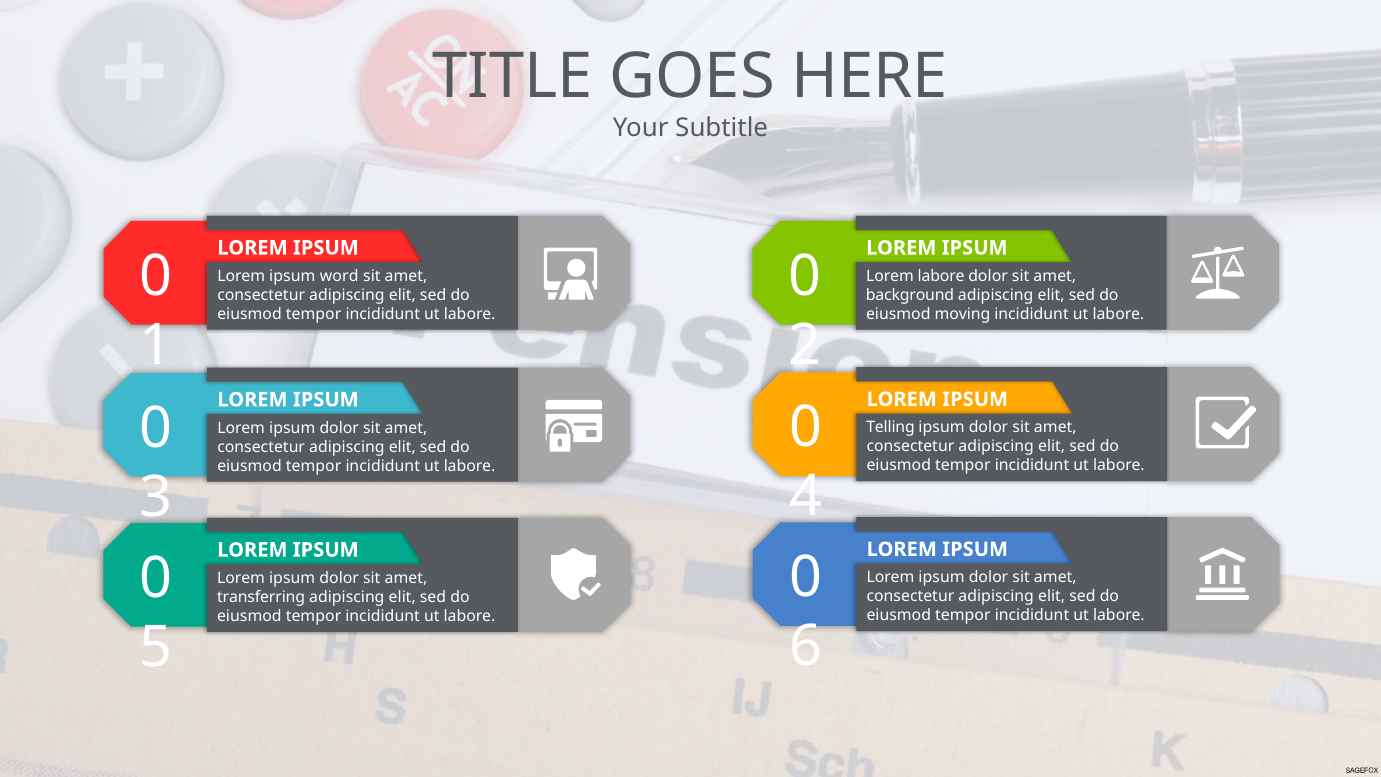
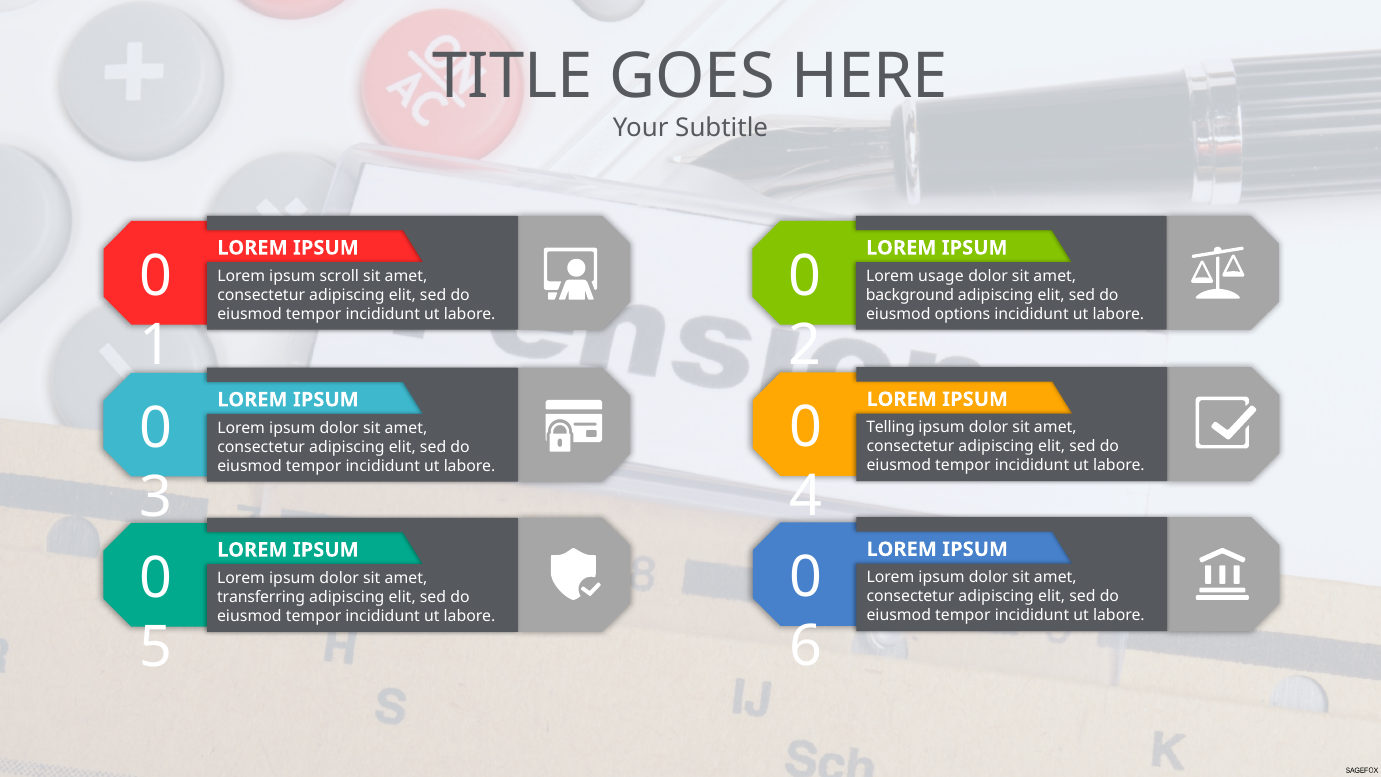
word: word -> scroll
Lorem labore: labore -> usage
moving: moving -> options
